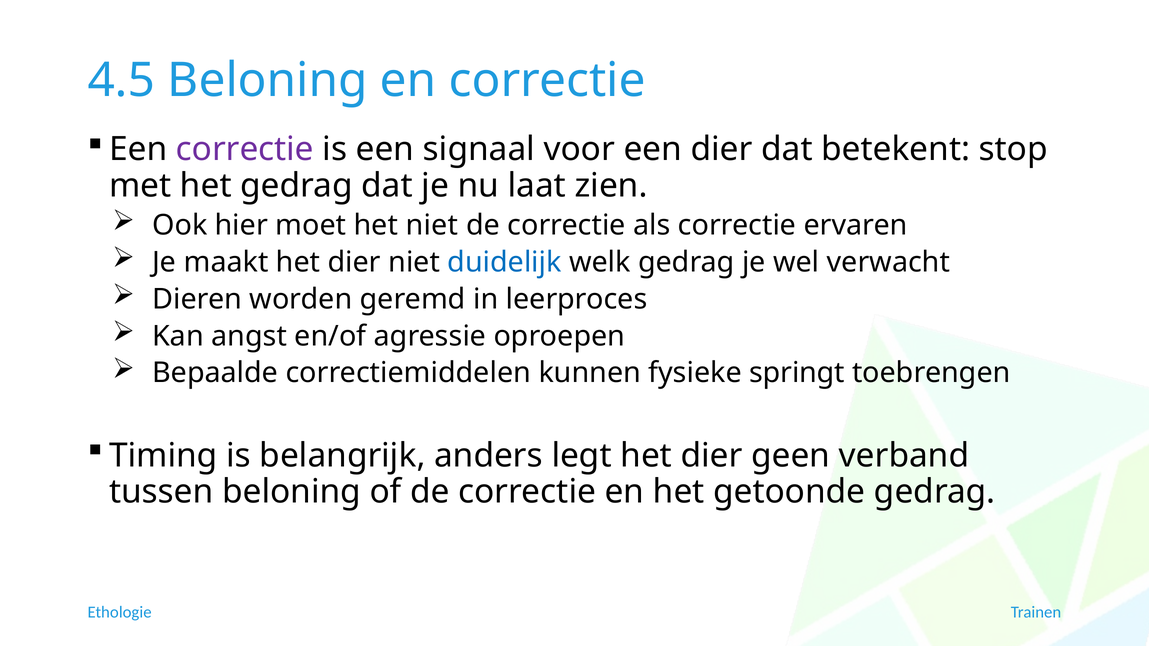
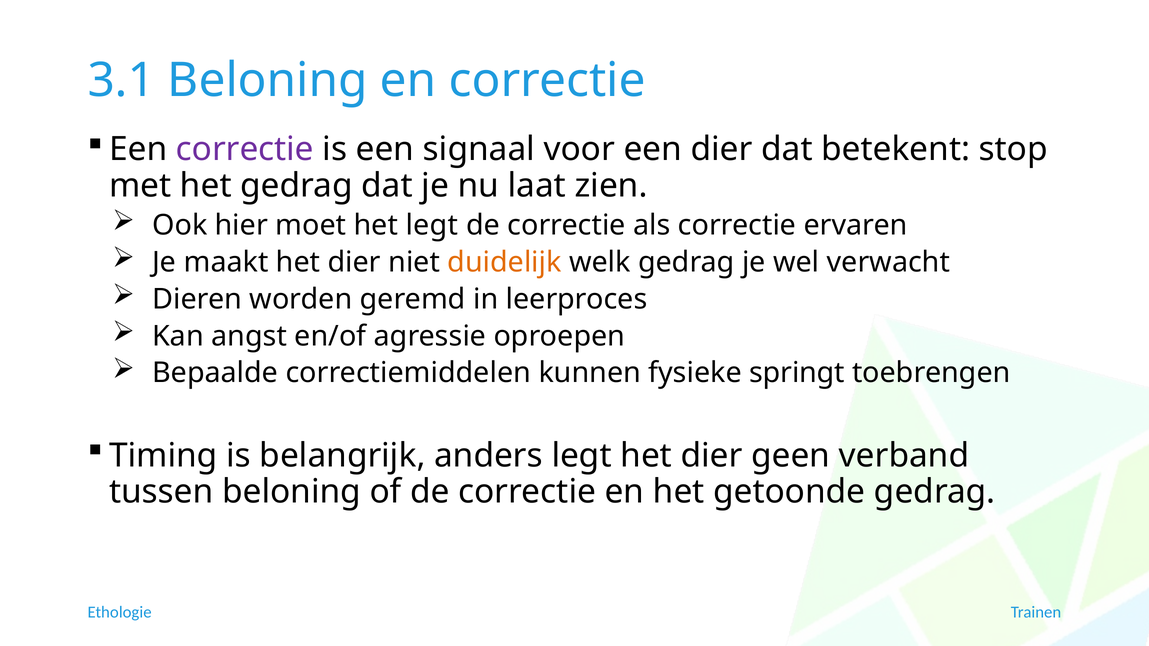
4.5: 4.5 -> 3.1
het niet: niet -> legt
duidelijk colour: blue -> orange
